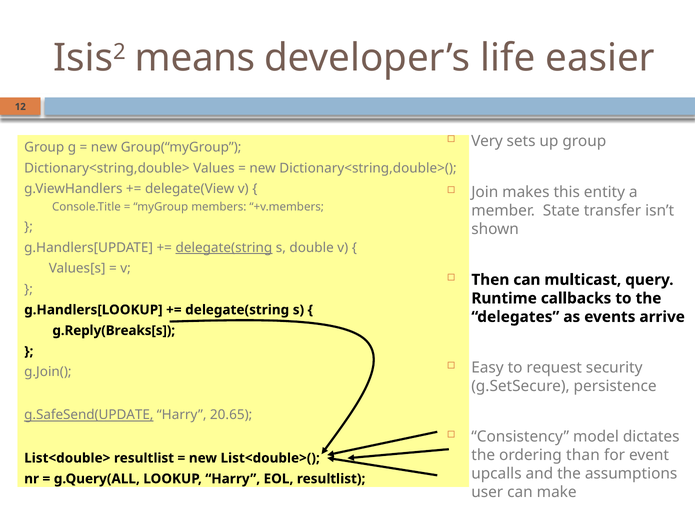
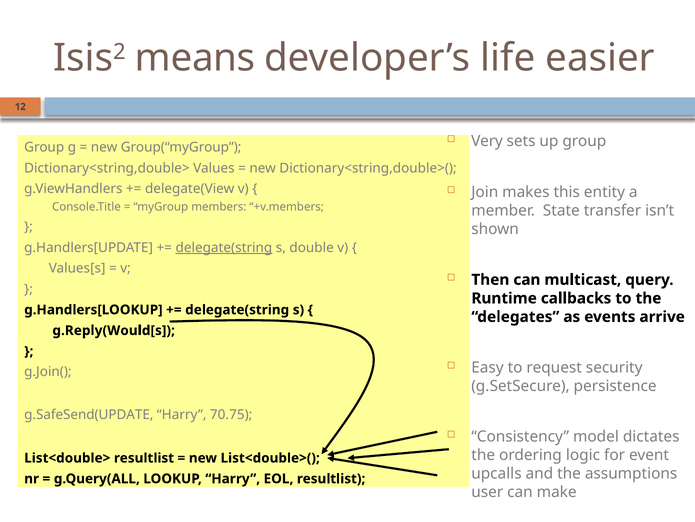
g.Reply(Breaks[s: g.Reply(Breaks[s -> g.Reply(Would[s
g.SafeSend(UPDATE underline: present -> none
20.65: 20.65 -> 70.75
than: than -> logic
